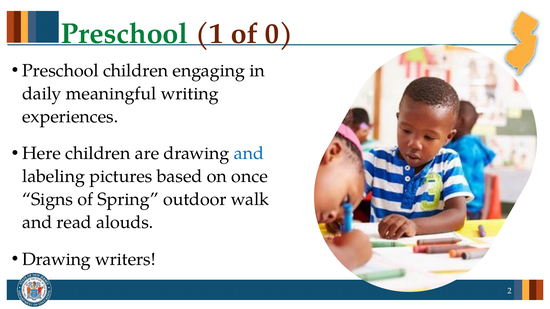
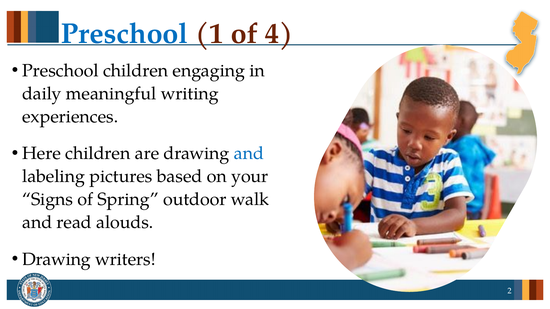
Preschool at (124, 34) colour: green -> blue
0: 0 -> 4
once: once -> your
